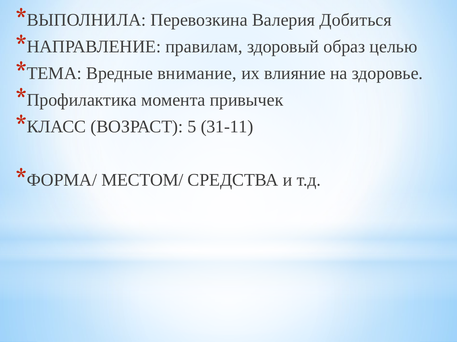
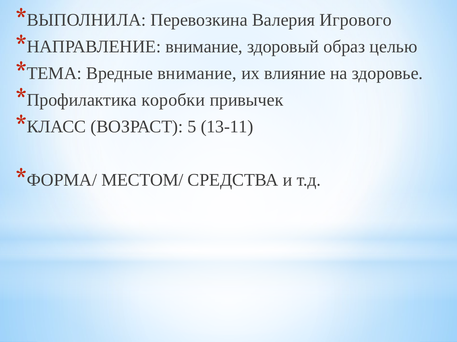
Добиться: Добиться -> Игрового
правилам at (204, 47): правилам -> внимание
момента: момента -> коробки
31-11: 31-11 -> 13-11
